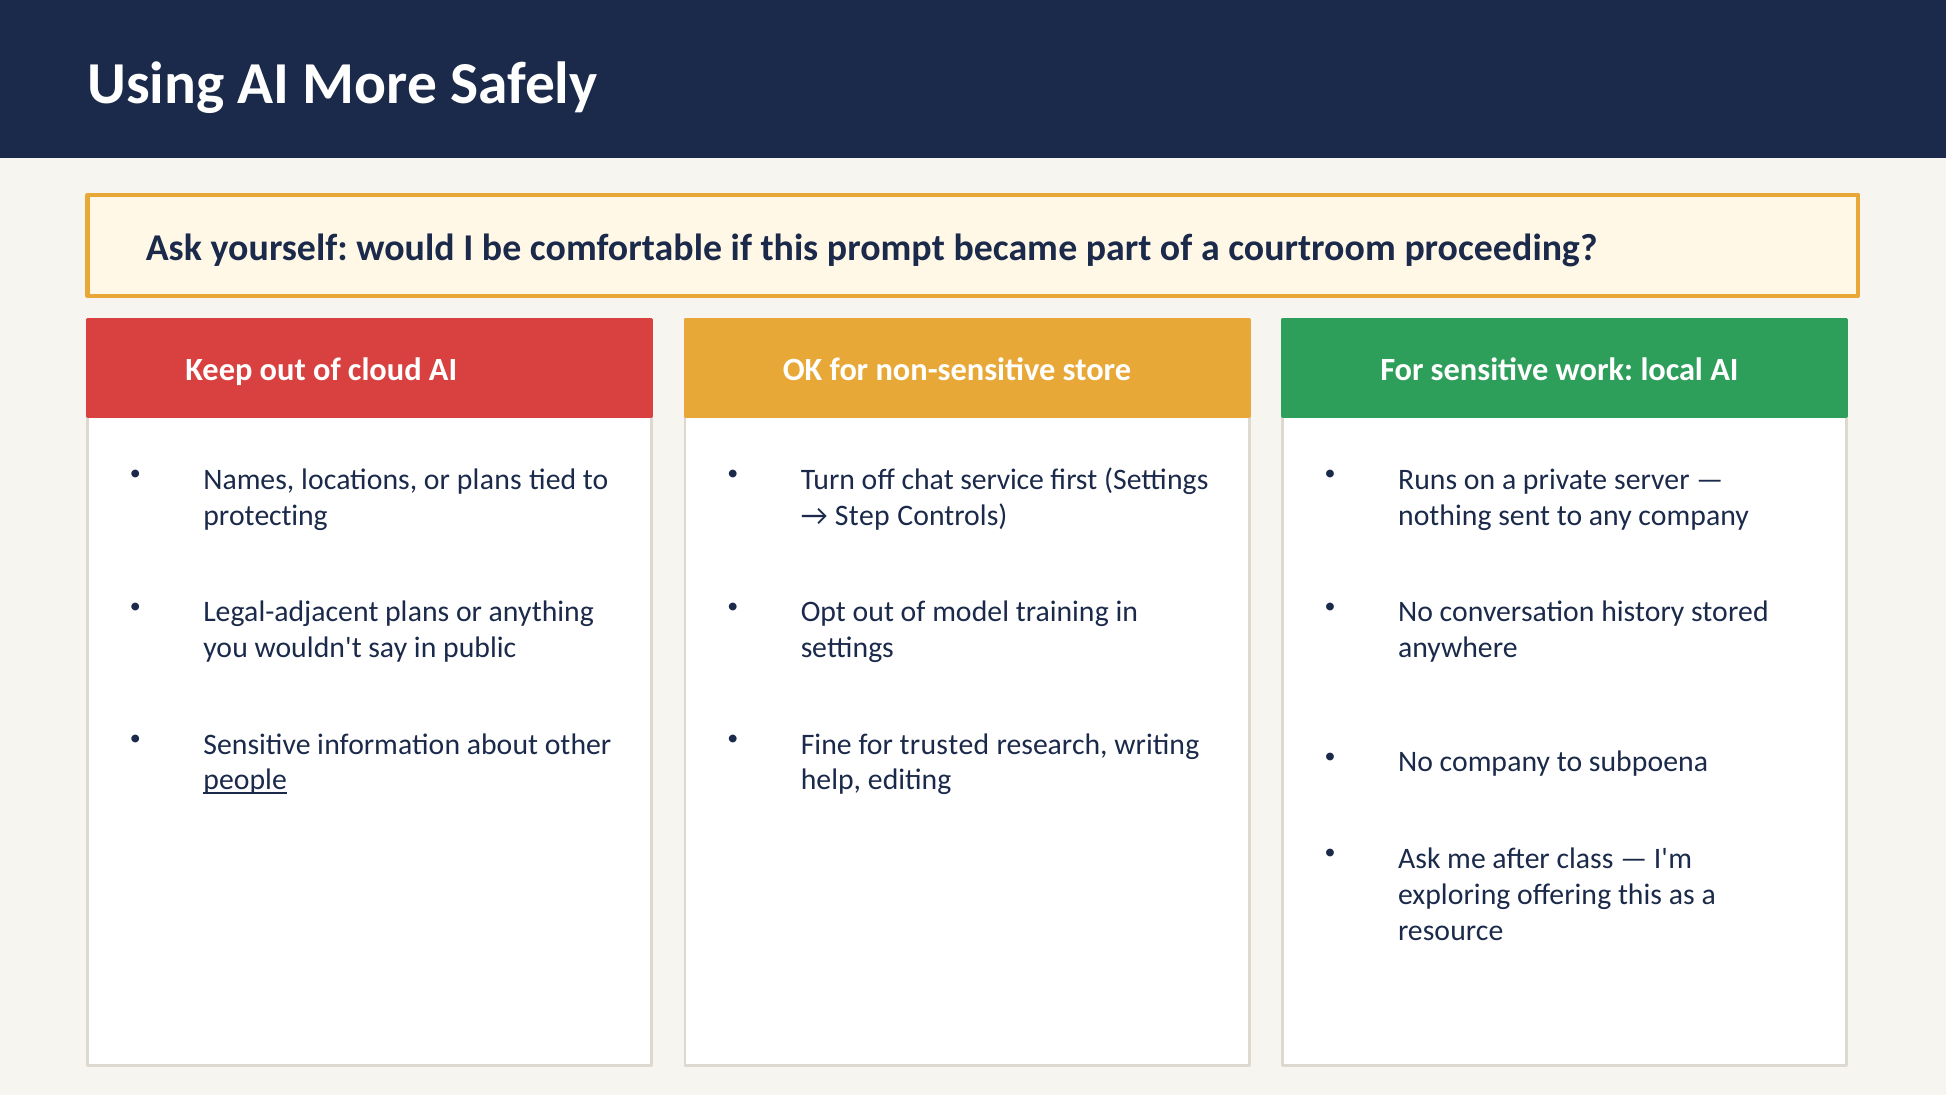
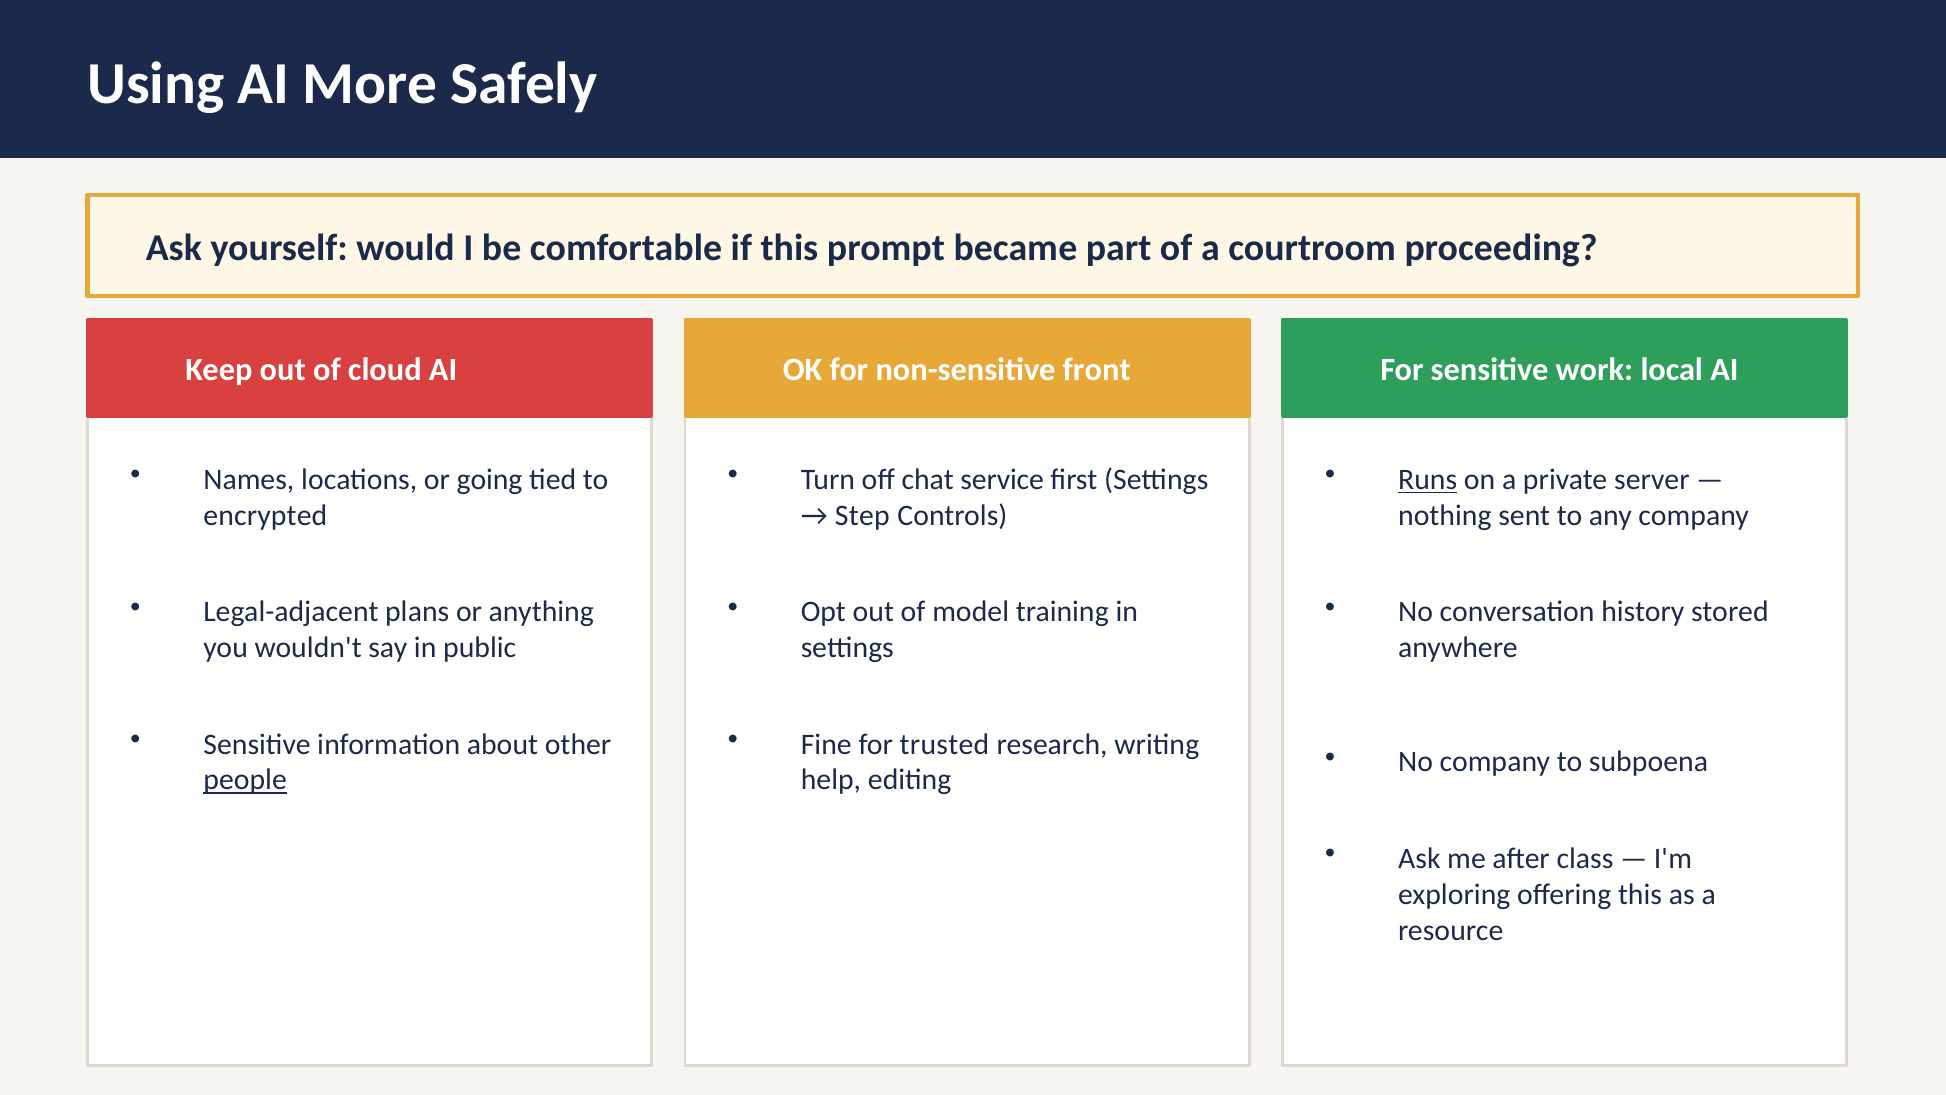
store: store -> front
or plans: plans -> going
Runs underline: none -> present
protecting: protecting -> encrypted
